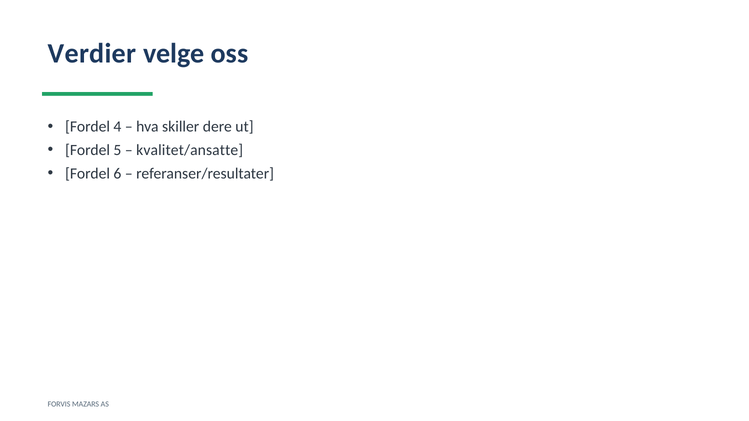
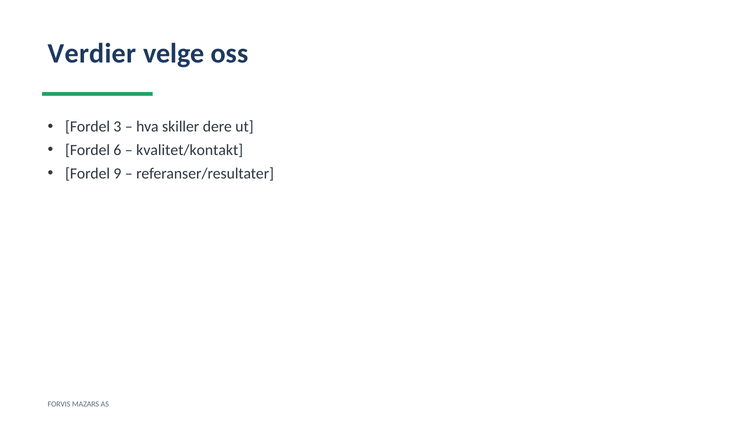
4: 4 -> 3
5: 5 -> 6
kvalitet/ansatte: kvalitet/ansatte -> kvalitet/kontakt
6: 6 -> 9
